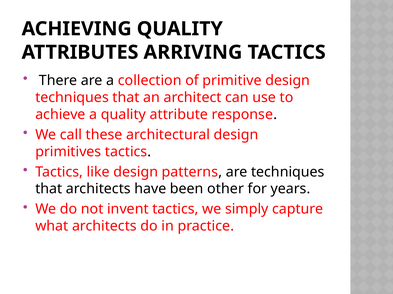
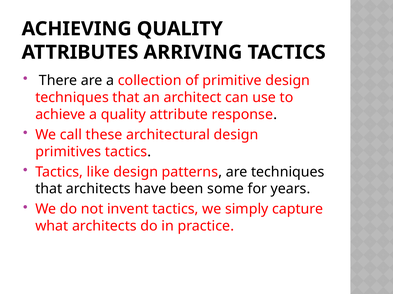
other: other -> some
